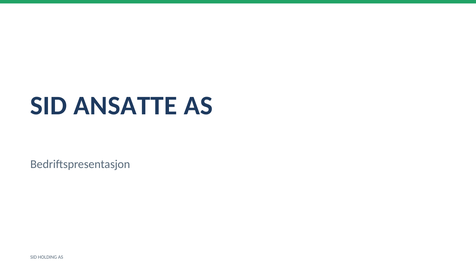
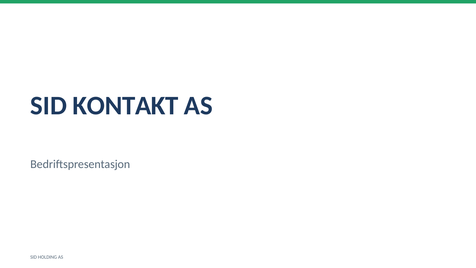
ANSATTE: ANSATTE -> KONTAKT
